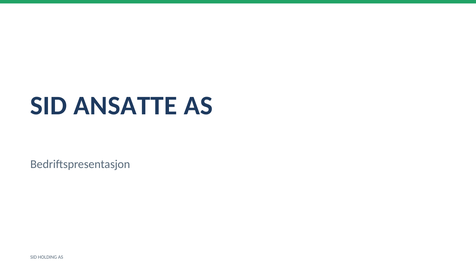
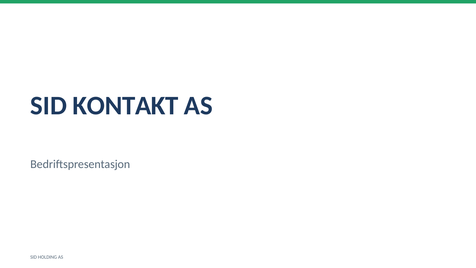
ANSATTE: ANSATTE -> KONTAKT
